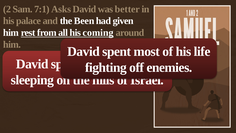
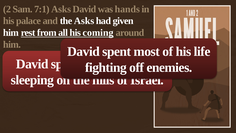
better: better -> hands
the Been: Been -> Asks
